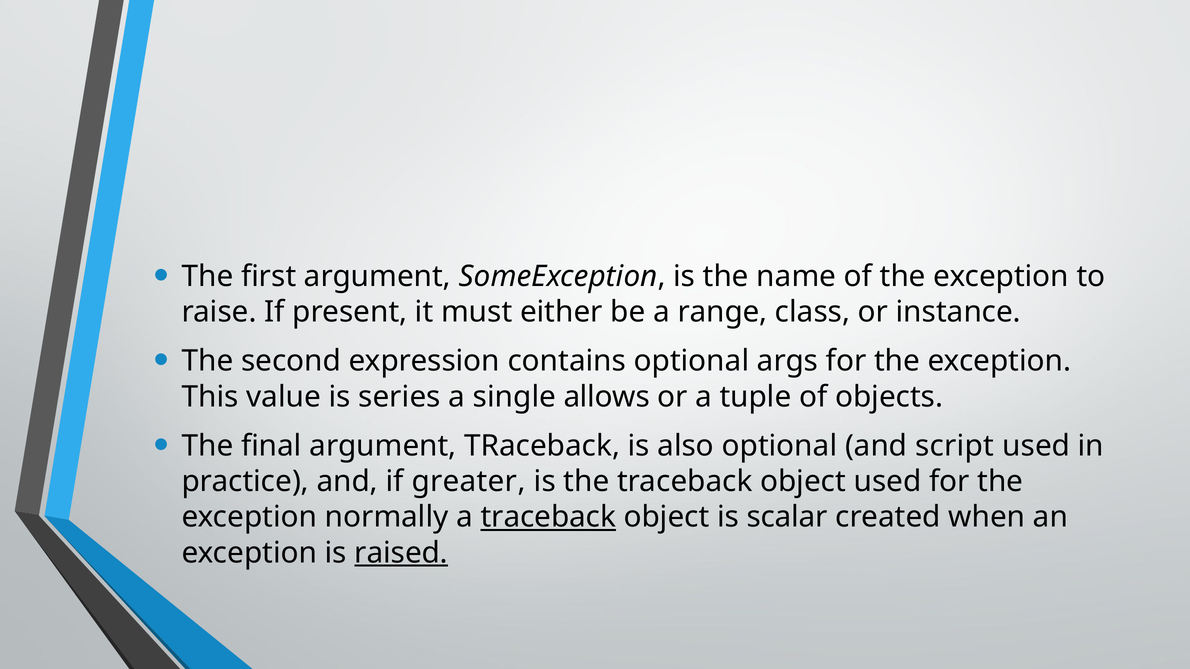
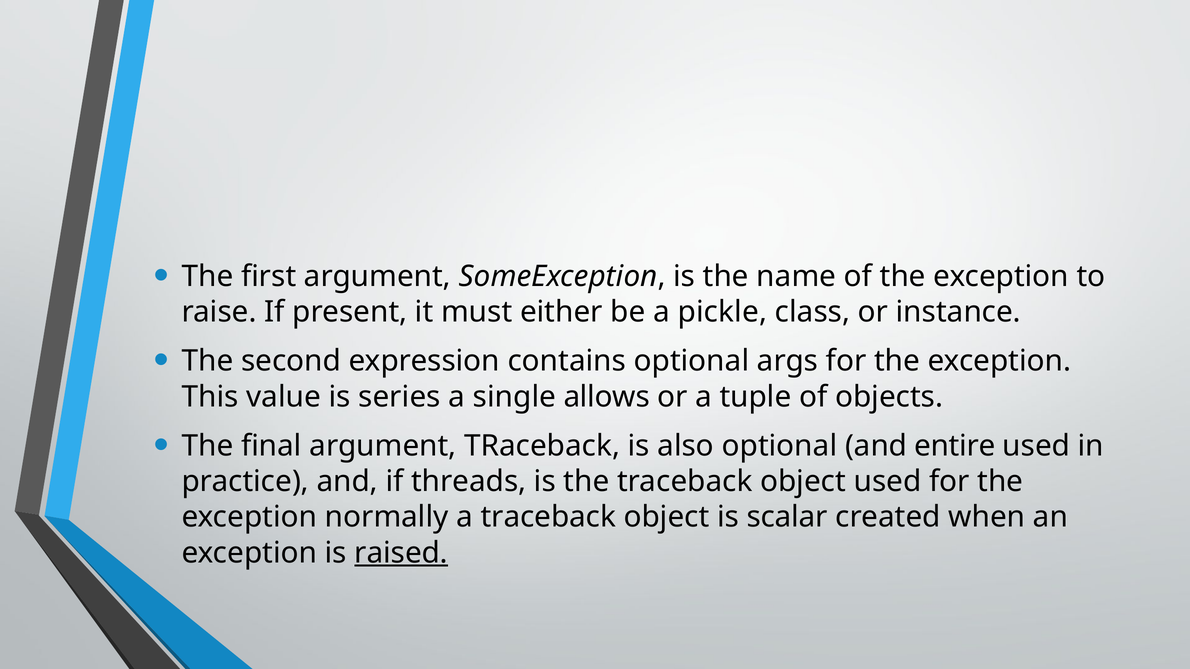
range: range -> pickle
script: script -> entire
greater: greater -> threads
traceback at (548, 517) underline: present -> none
